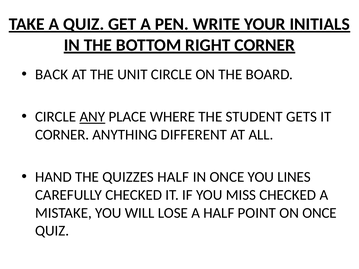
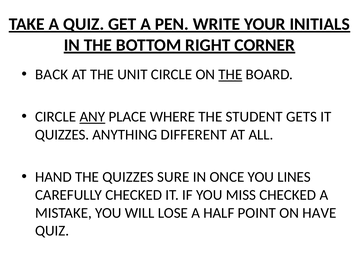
THE at (230, 75) underline: none -> present
CORNER at (62, 135): CORNER -> QUIZZES
QUIZZES HALF: HALF -> SURE
ON ONCE: ONCE -> HAVE
